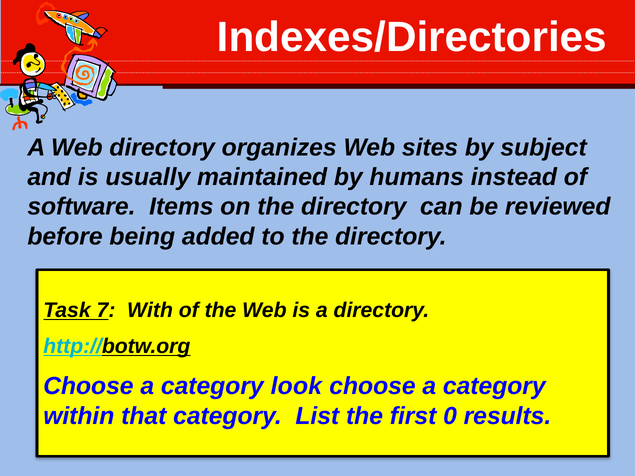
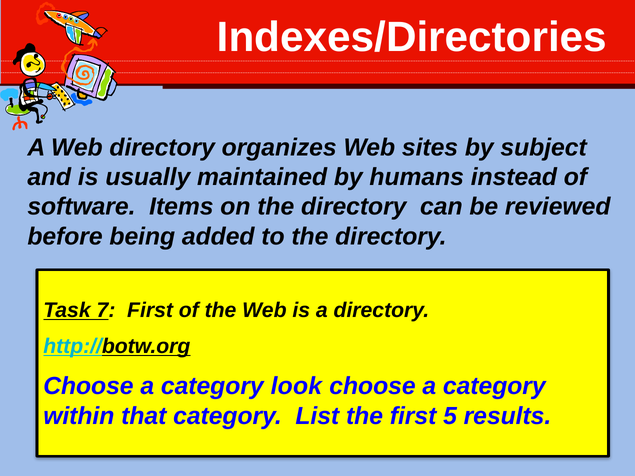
7 With: With -> First
0: 0 -> 5
